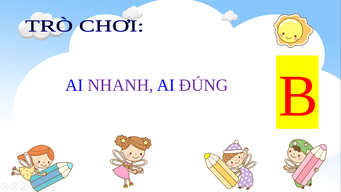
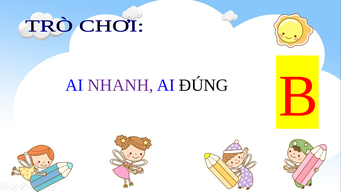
ĐÚNG colour: purple -> black
